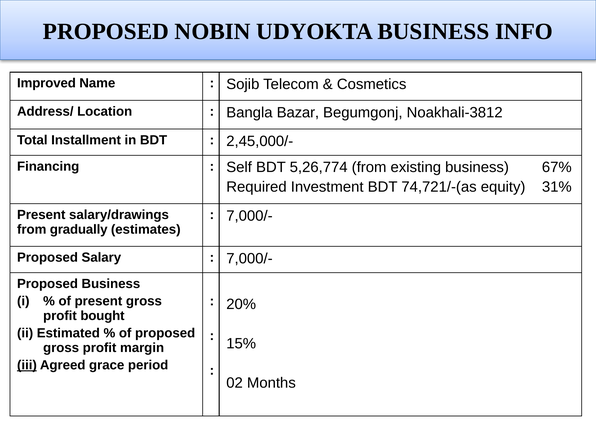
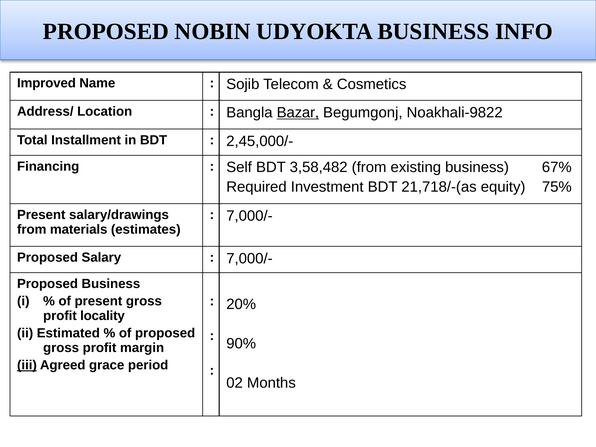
Bazar underline: none -> present
Noakhali-3812: Noakhali-3812 -> Noakhali-9822
5,26,774: 5,26,774 -> 3,58,482
74,721/-(as: 74,721/-(as -> 21,718/-(as
31%: 31% -> 75%
gradually: gradually -> materials
bought: bought -> locality
15%: 15% -> 90%
